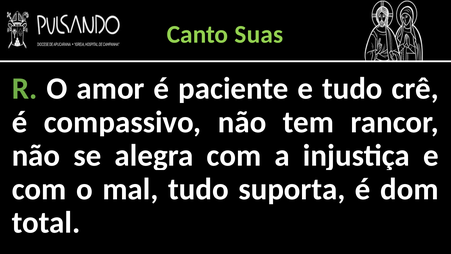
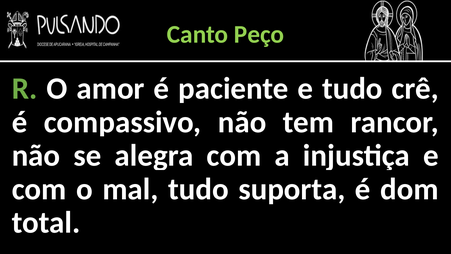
Suas: Suas -> Peço
